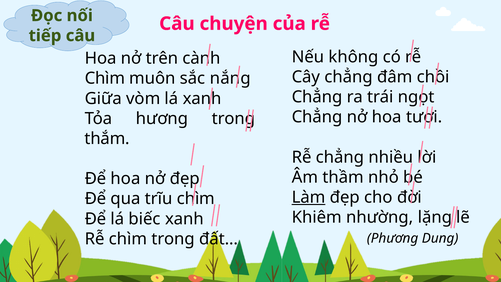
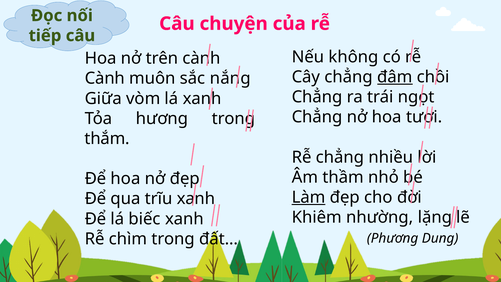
đâm underline: none -> present
Chìm at (105, 78): Chìm -> Cành
trĩu chìm: chìm -> xanh
